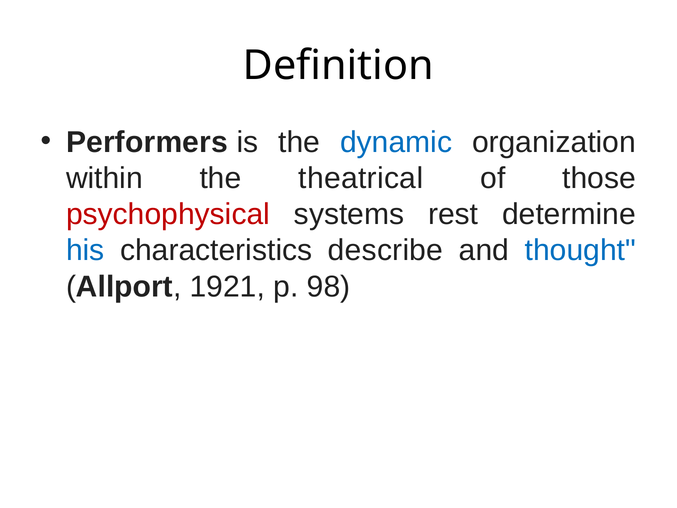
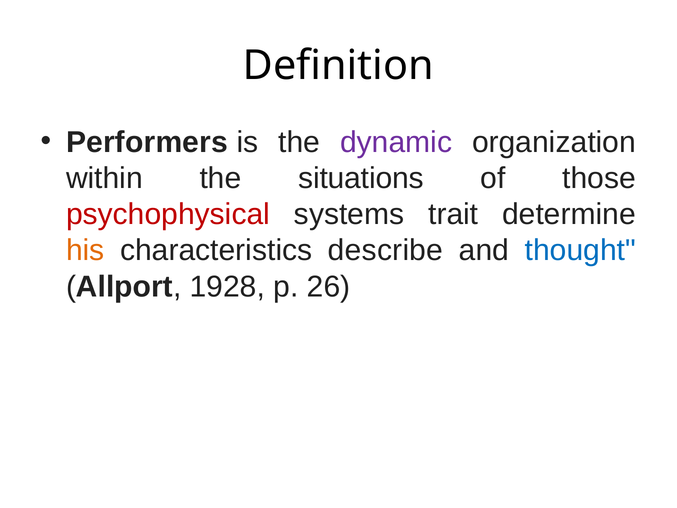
dynamic colour: blue -> purple
theatrical: theatrical -> situations
rest: rest -> trait
his colour: blue -> orange
1921: 1921 -> 1928
98: 98 -> 26
